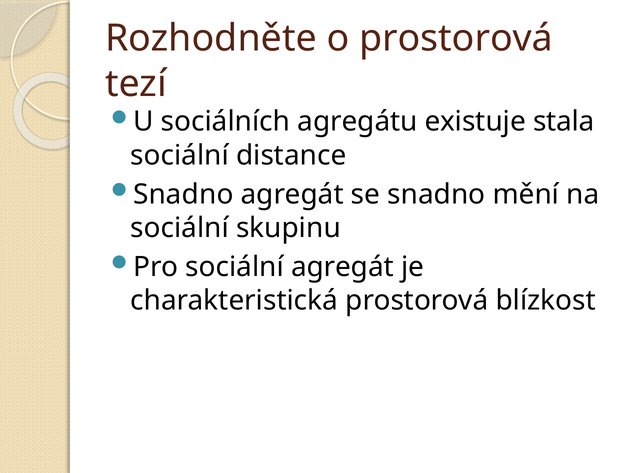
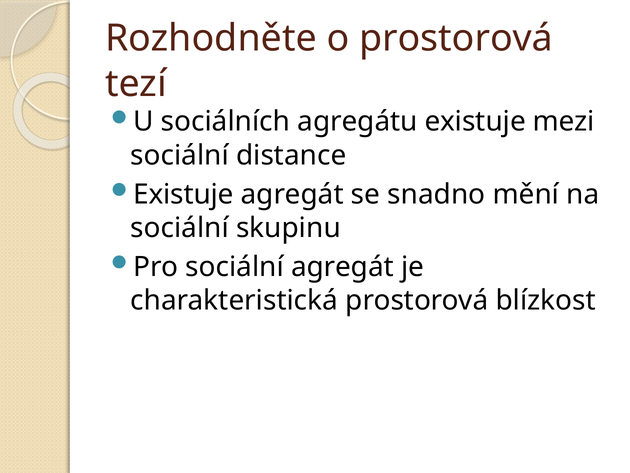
stala: stala -> mezi
Snadno at (183, 194): Snadno -> Existuje
